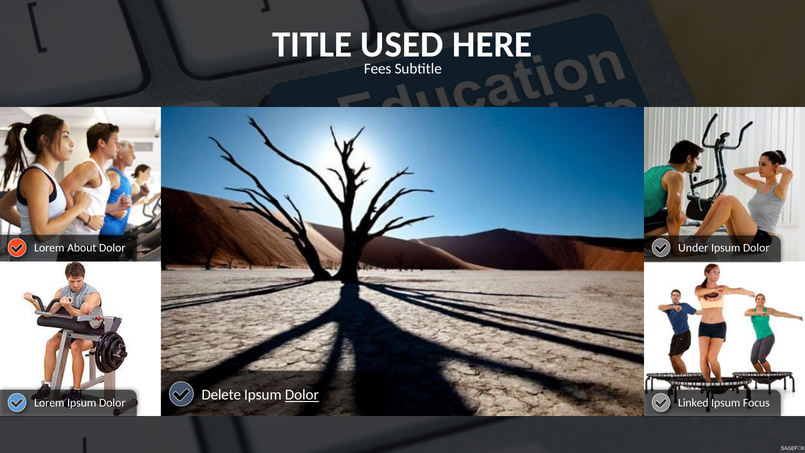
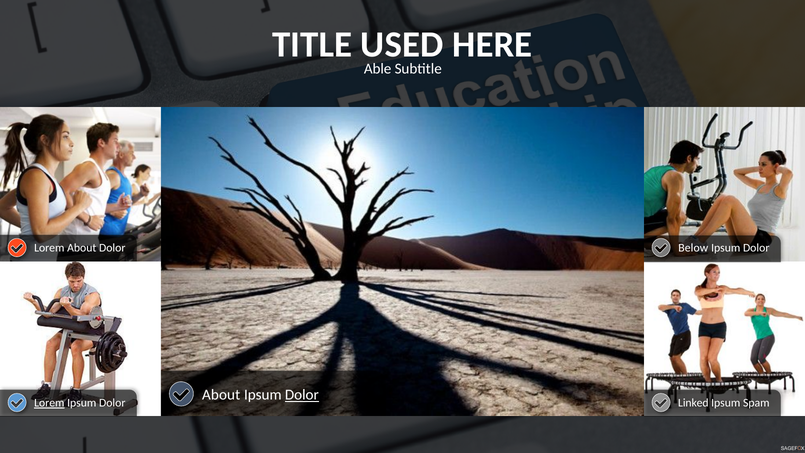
Fees: Fees -> Able
Under: Under -> Below
Delete at (221, 395): Delete -> About
Lorem at (49, 403) underline: none -> present
Focus: Focus -> Spam
